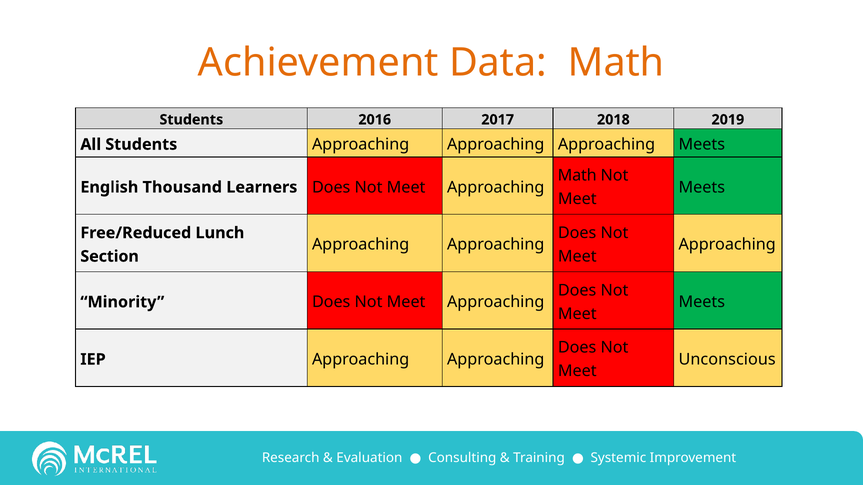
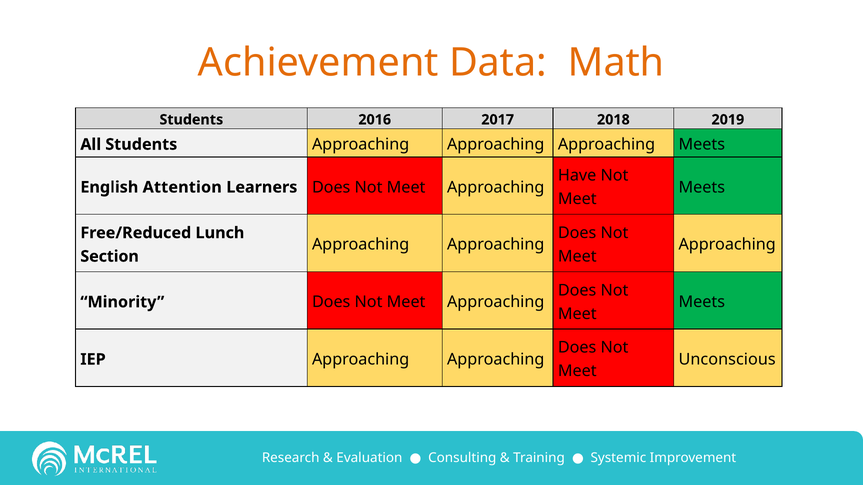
Math at (577, 176): Math -> Have
Thousand: Thousand -> Attention
